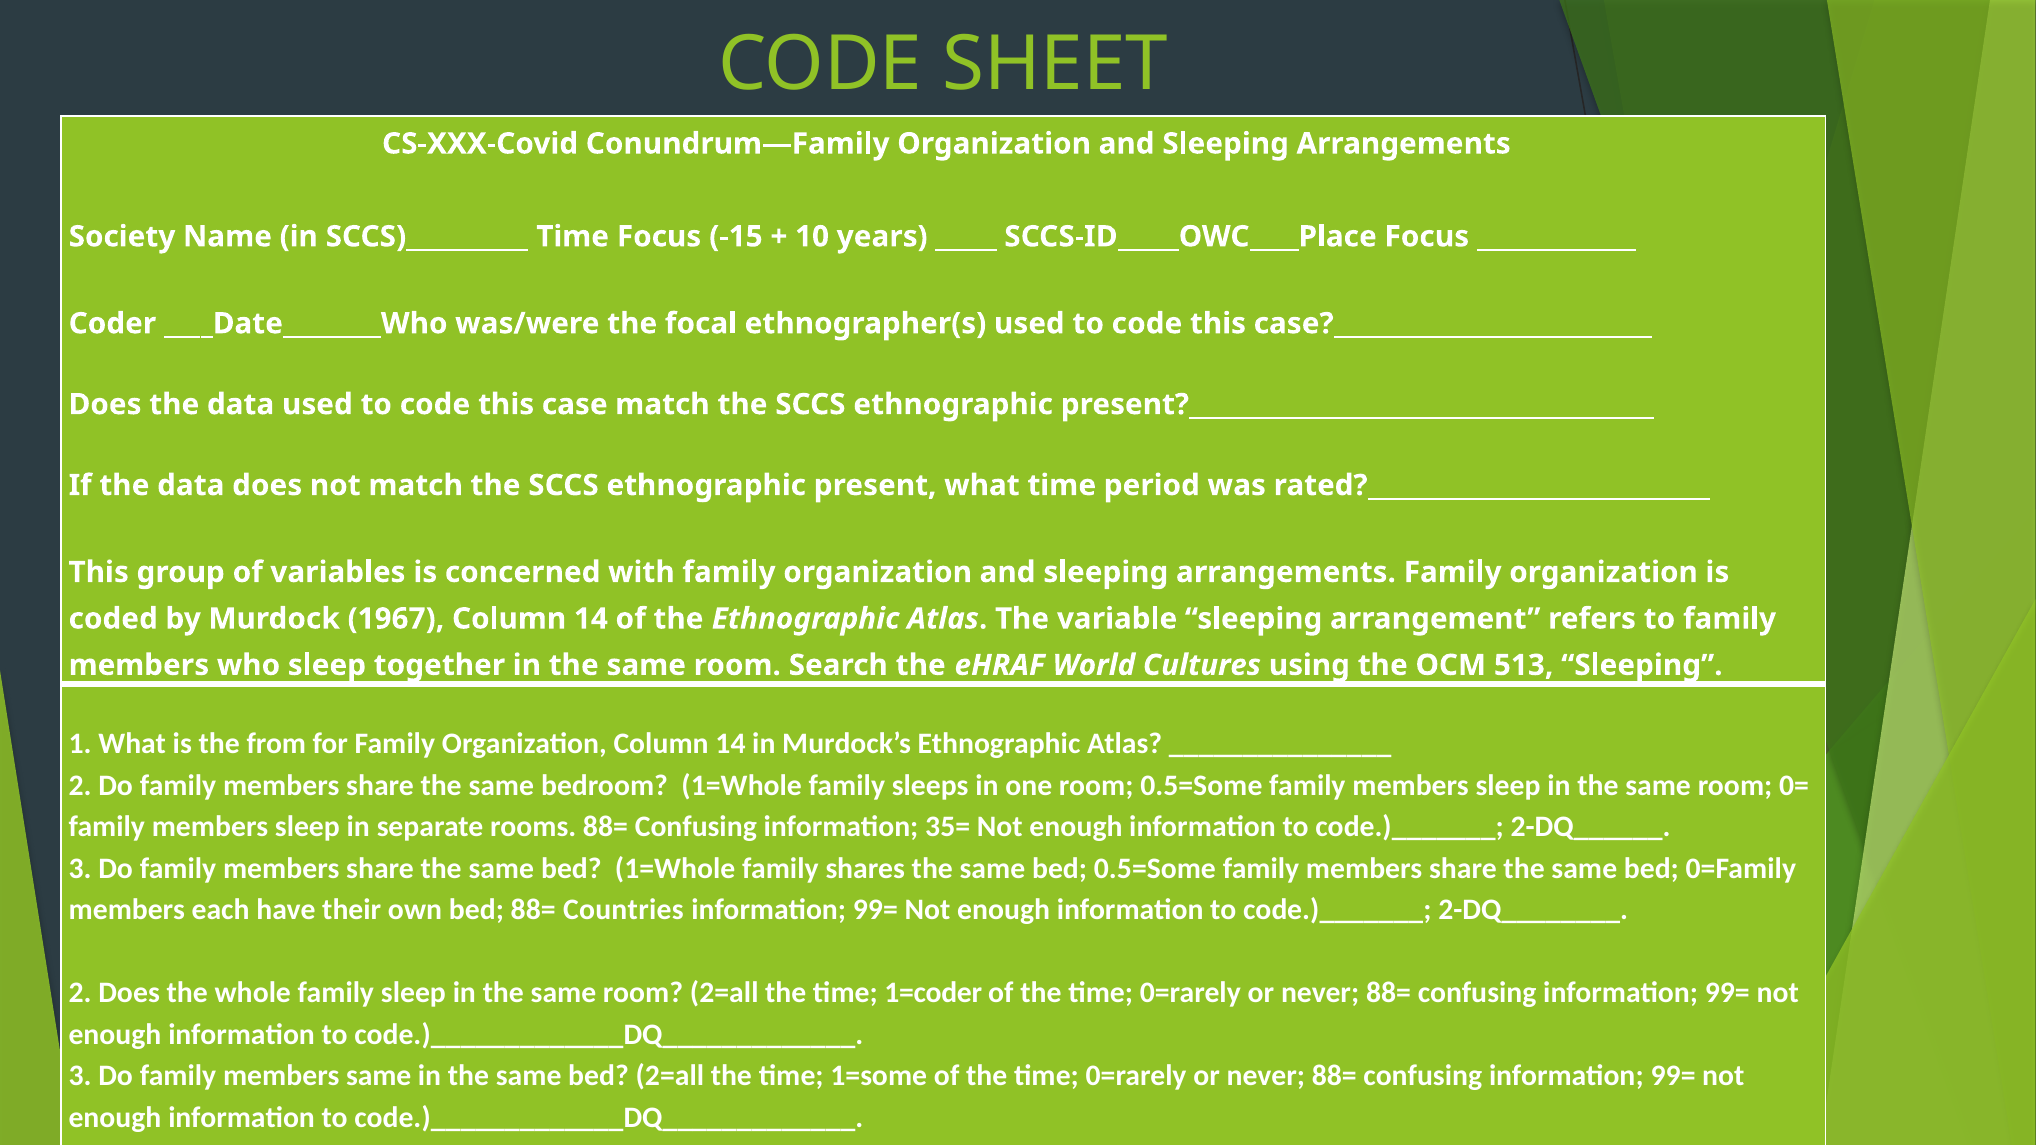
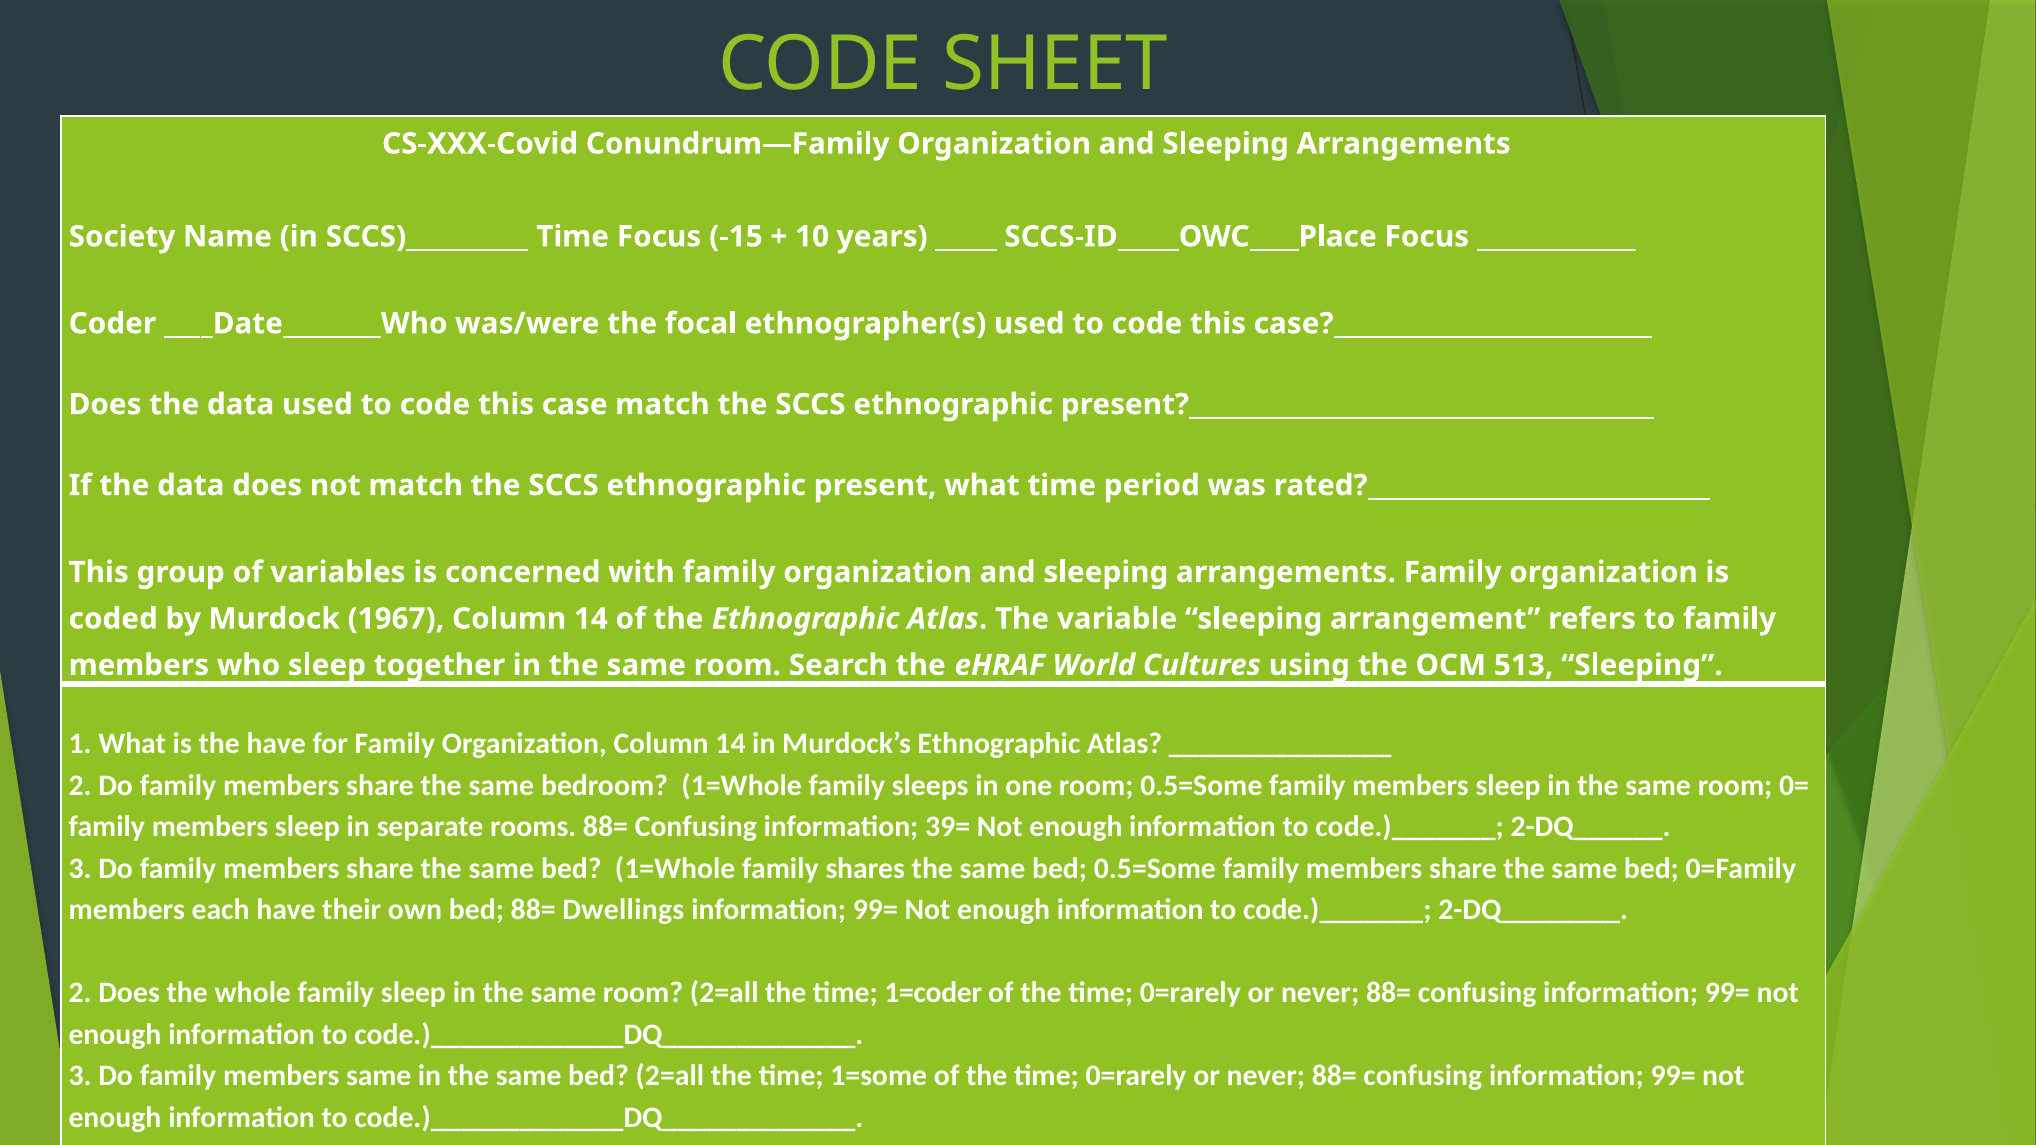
the from: from -> have
35=: 35= -> 39=
Countries: Countries -> Dwellings
